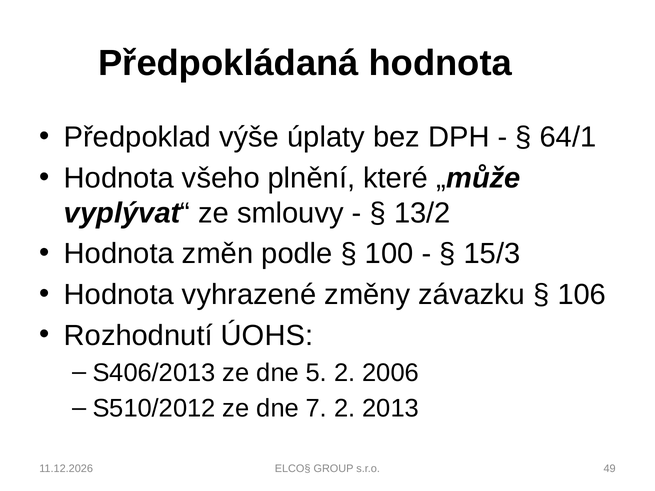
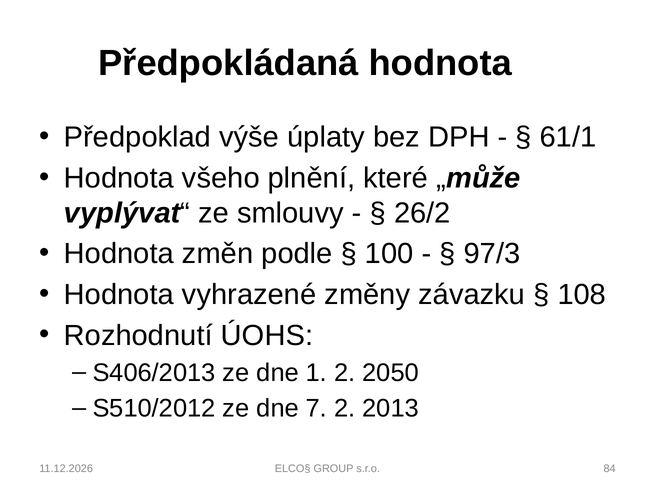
64/1: 64/1 -> 61/1
13/2: 13/2 -> 26/2
15/3: 15/3 -> 97/3
106: 106 -> 108
5: 5 -> 1
2006: 2006 -> 2050
49: 49 -> 84
